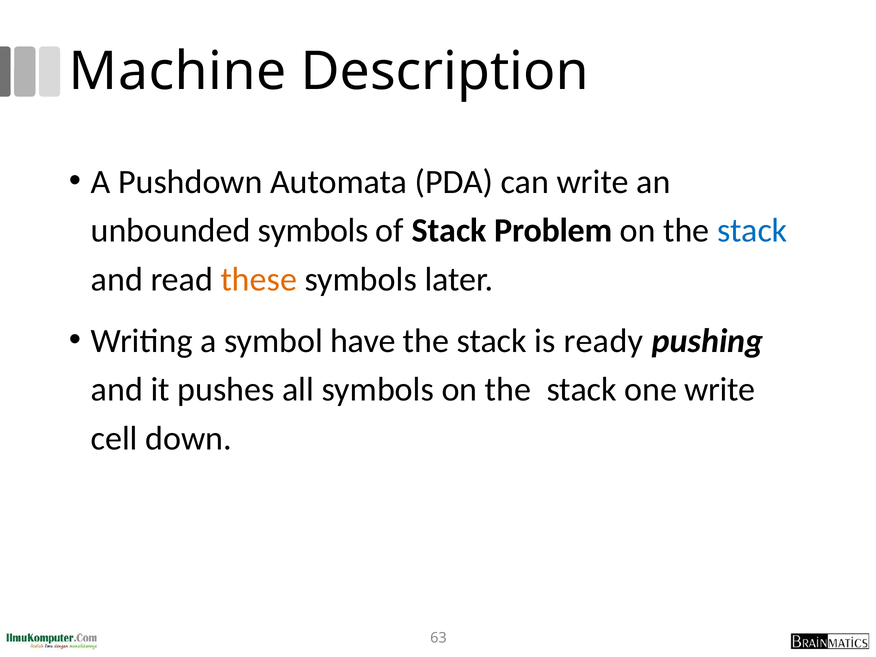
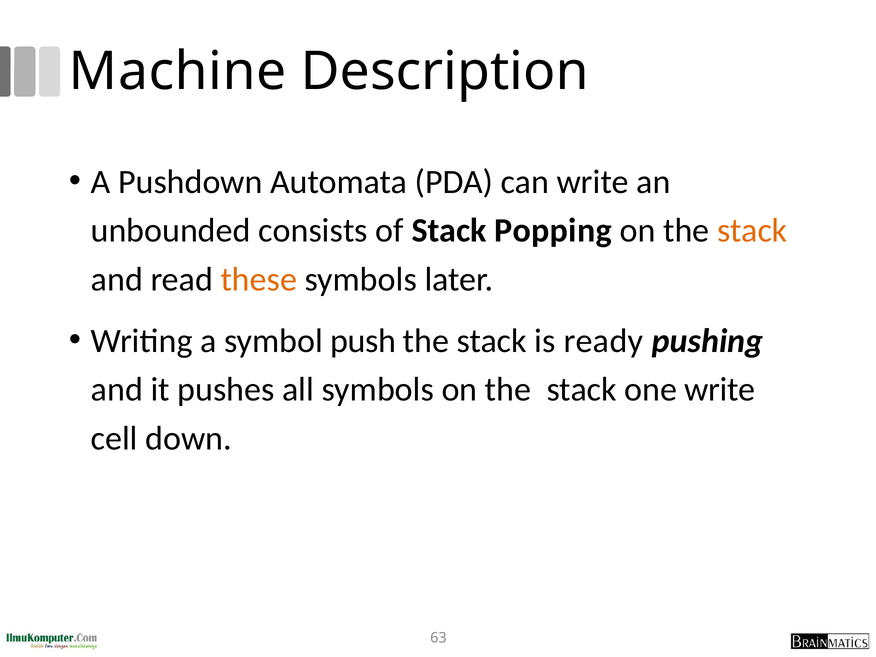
unbounded symbols: symbols -> consists
Problem: Problem -> Popping
stack at (752, 231) colour: blue -> orange
have: have -> push
